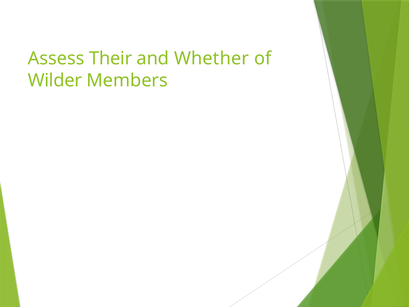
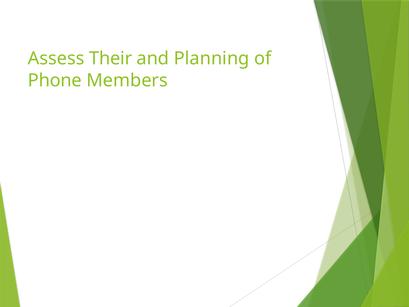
Whether: Whether -> Planning
Wilder: Wilder -> Phone
